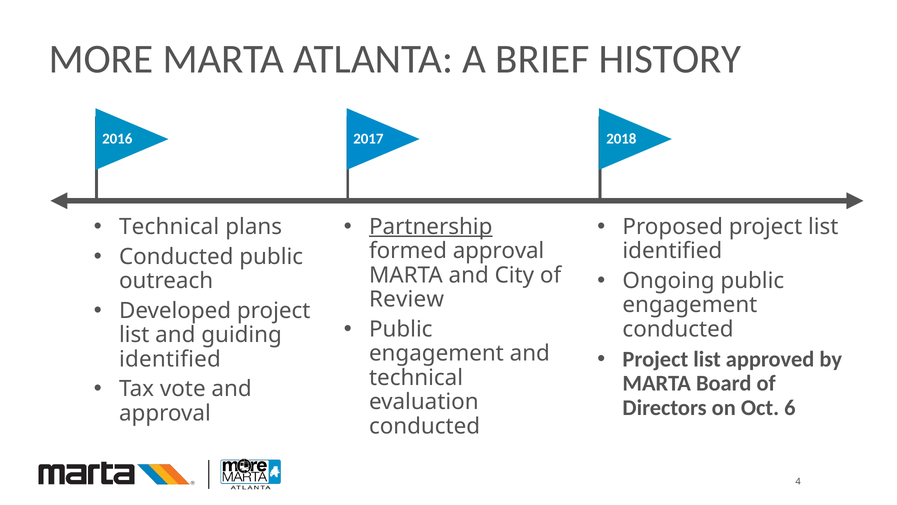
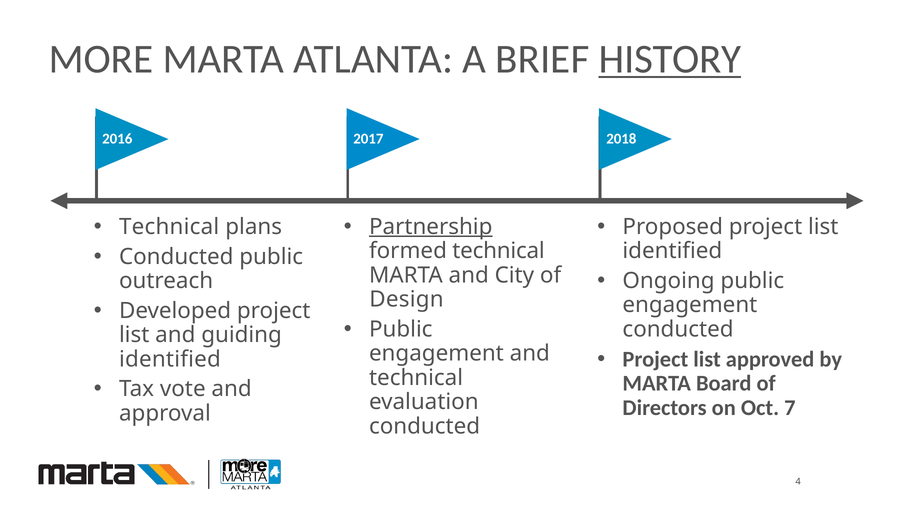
HISTORY underline: none -> present
formed approval: approval -> technical
Review: Review -> Design
6: 6 -> 7
